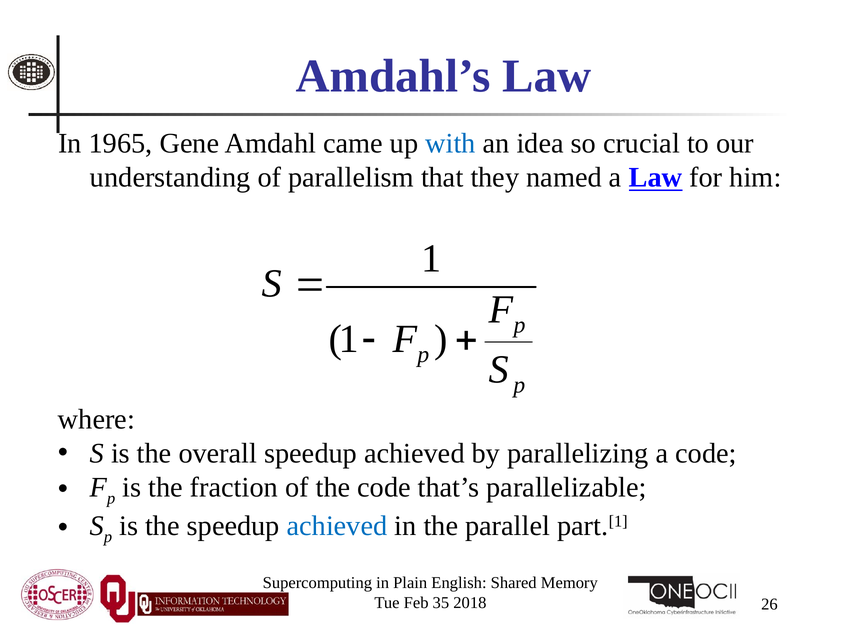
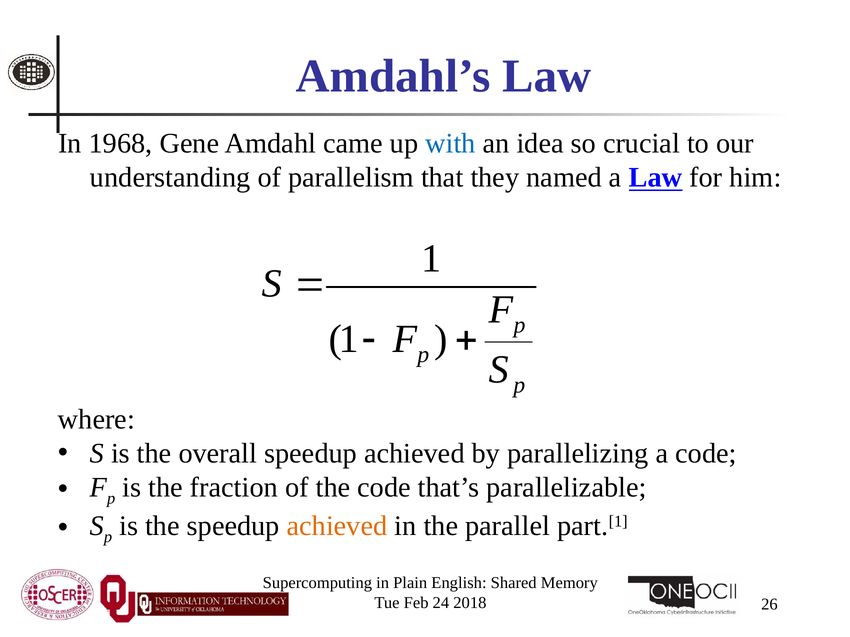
1965: 1965 -> 1968
achieved at (337, 526) colour: blue -> orange
35: 35 -> 24
